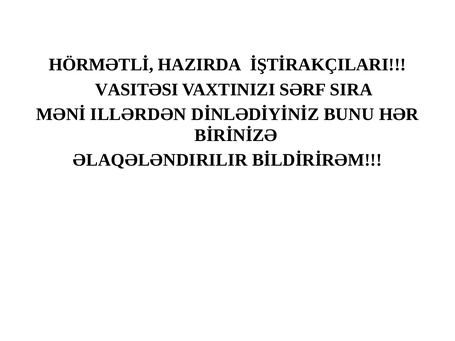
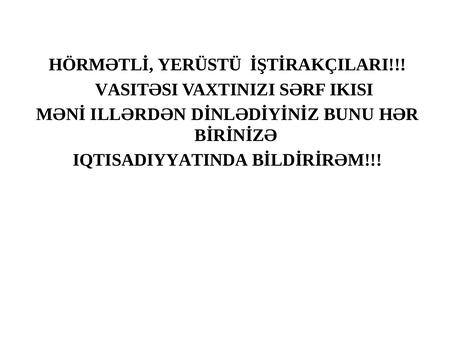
HAZIRDA: HAZIRDA -> YERÜSTÜ
SIRA: SIRA -> IKISI
ƏLAQƏLƏNDIRILIR: ƏLAQƏLƏNDIRILIR -> IQTISADIYYATINDA
